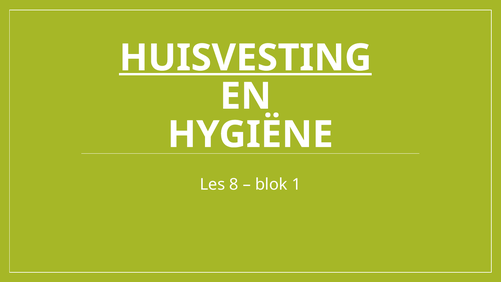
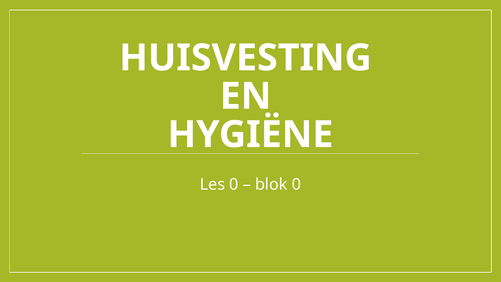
HUISVESTING underline: present -> none
Les 8: 8 -> 0
blok 1: 1 -> 0
